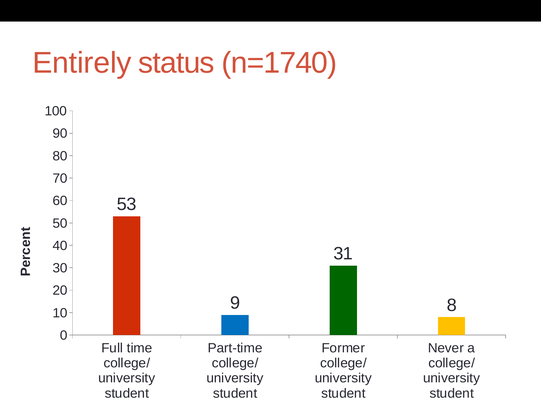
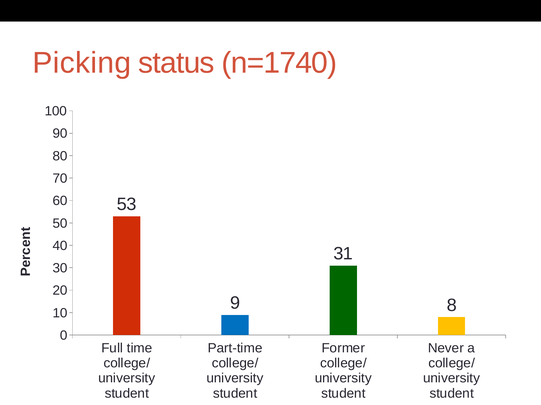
Entirely: Entirely -> Picking
